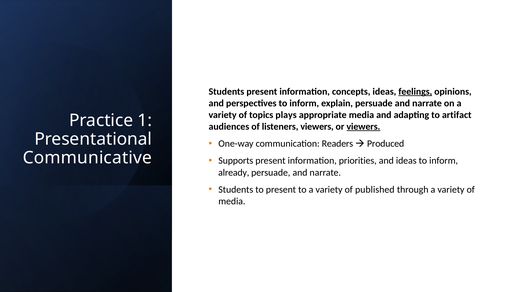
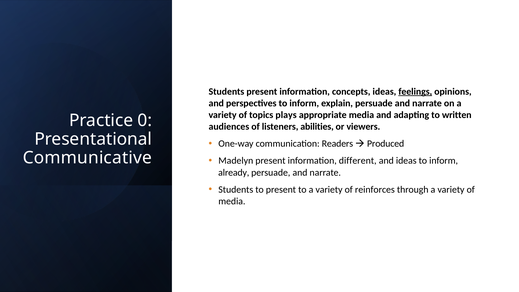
artifact: artifact -> written
1: 1 -> 0
listeners viewers: viewers -> abilities
viewers at (363, 127) underline: present -> none
Supports: Supports -> Madelyn
priorities: priorities -> different
published: published -> reinforces
